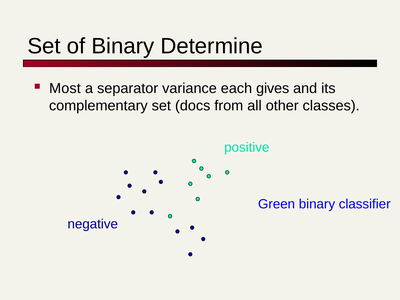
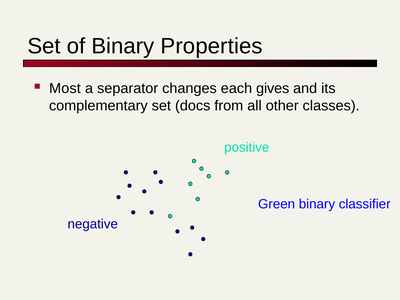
Determine: Determine -> Properties
variance: variance -> changes
